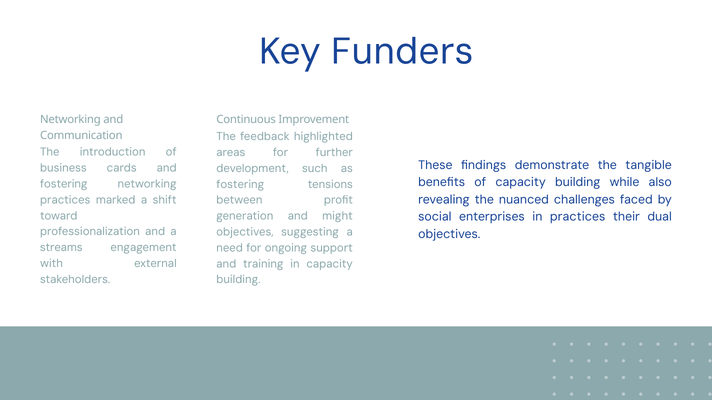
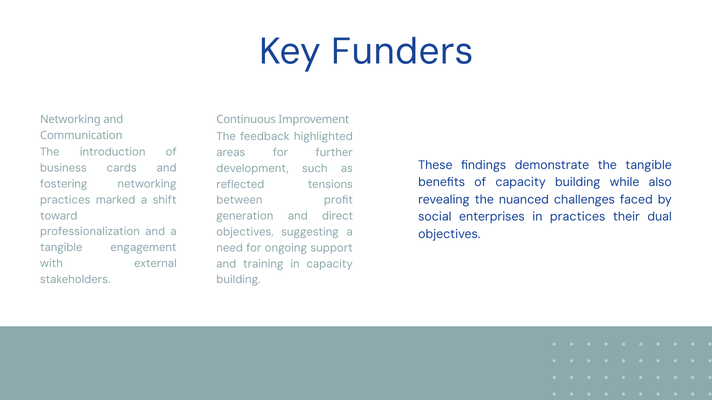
fostering at (240, 185): fostering -> reflected
might: might -> direct
streams at (61, 248): streams -> tangible
